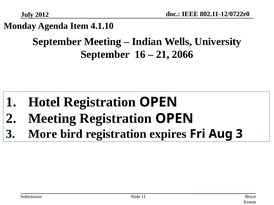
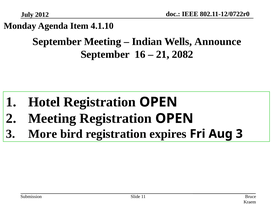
University: University -> Announce
2066: 2066 -> 2082
